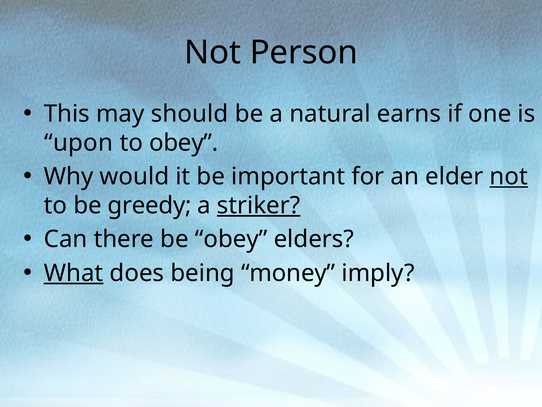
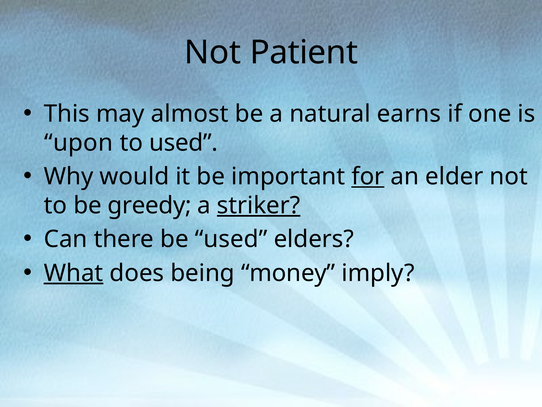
Person: Person -> Patient
should: should -> almost
to obey: obey -> used
for underline: none -> present
not at (509, 176) underline: present -> none
be obey: obey -> used
